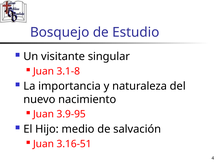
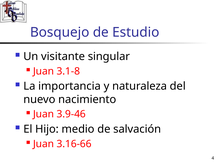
3.9-95: 3.9-95 -> 3.9-46
3.16-51: 3.16-51 -> 3.16-66
